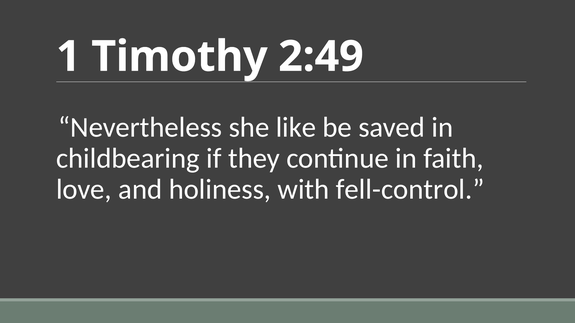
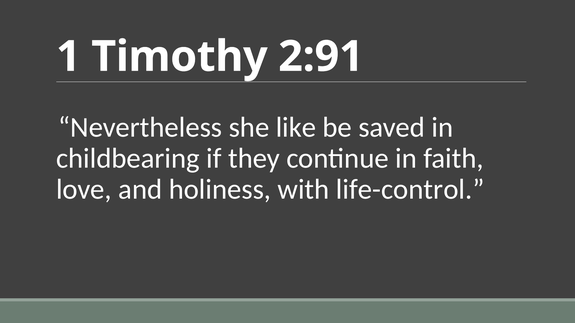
2:49: 2:49 -> 2:91
fell-control: fell-control -> life-control
